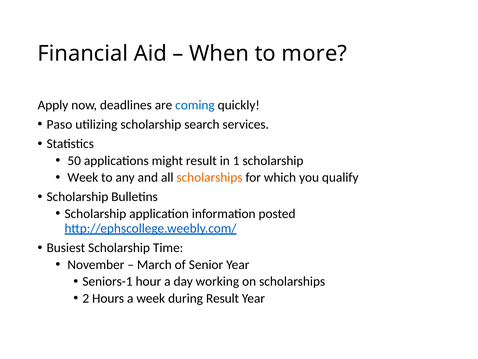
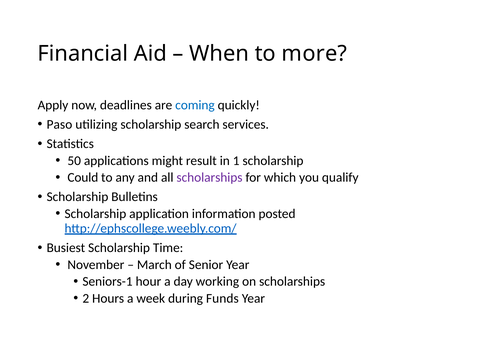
Week at (83, 177): Week -> Could
scholarships at (209, 177) colour: orange -> purple
during Result: Result -> Funds
